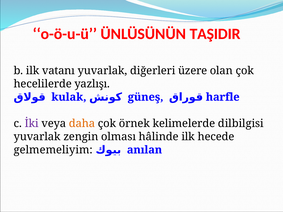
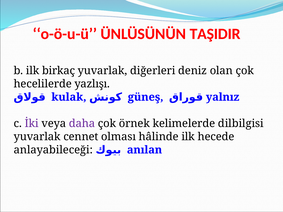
vatanı: vatanı -> birkaç
üzere: üzere -> deniz
harfle: harfle -> yalnız
daha colour: orange -> purple
zengin: zengin -> cennet
gelmemeliyim: gelmemeliyim -> anlayabileceği
